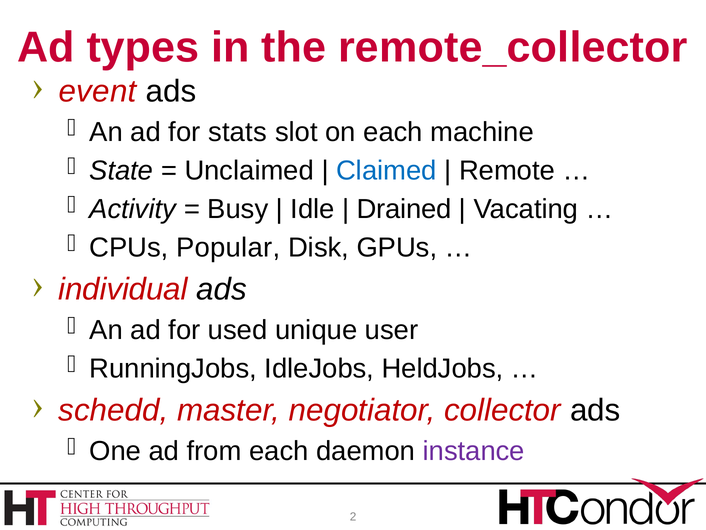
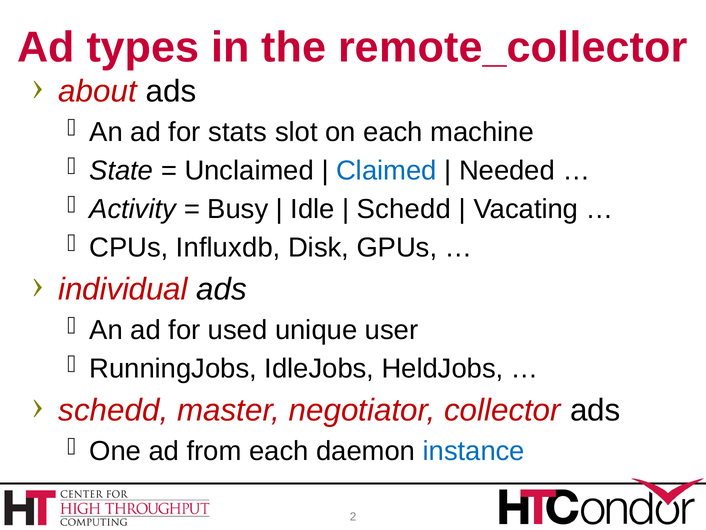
event: event -> about
Remote: Remote -> Needed
Drained at (404, 209): Drained -> Schedd
Popular: Popular -> Influxdb
instance colour: purple -> blue
